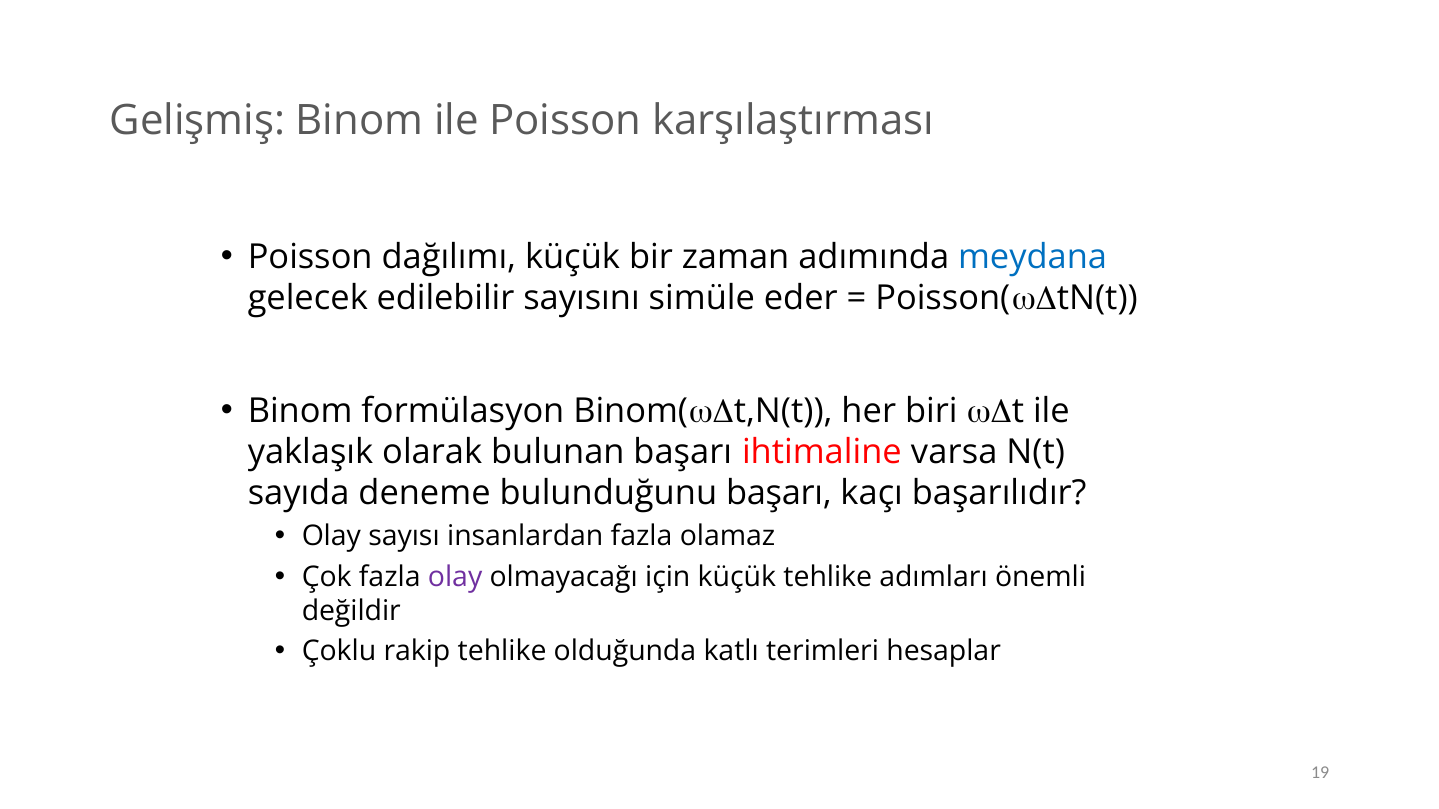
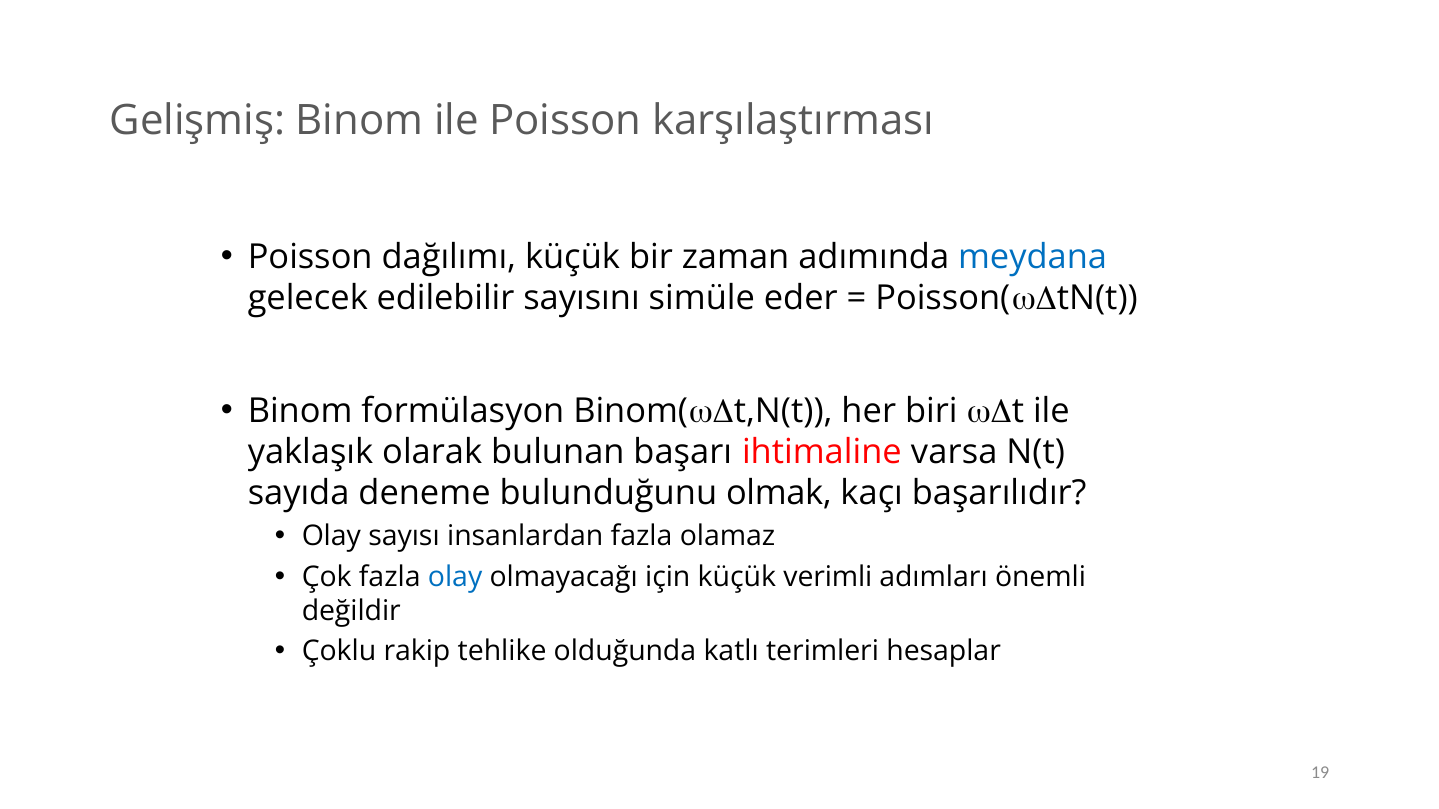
bulunduğunu başarı: başarı -> olmak
olay at (455, 577) colour: purple -> blue
küçük tehlike: tehlike -> verimli
